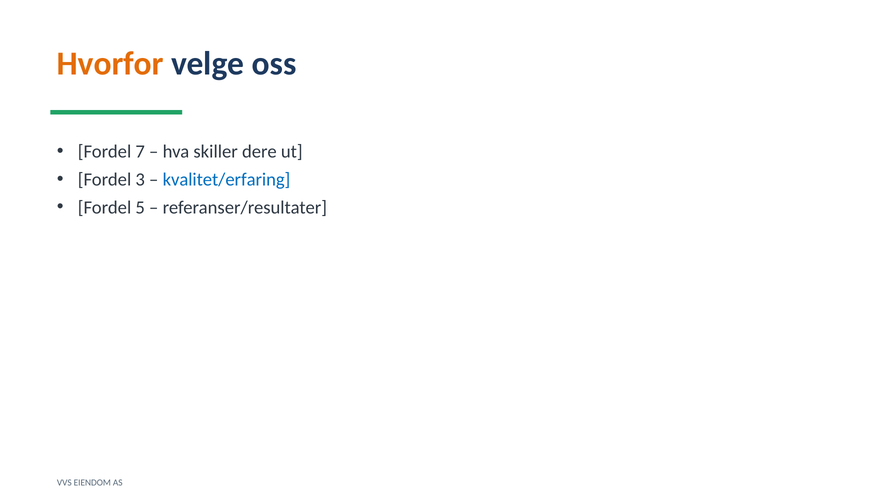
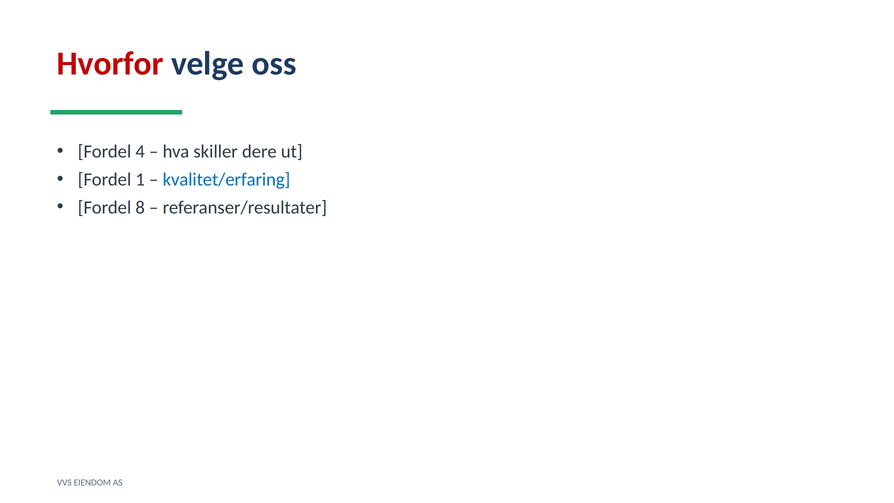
Hvorfor colour: orange -> red
7: 7 -> 4
3: 3 -> 1
5: 5 -> 8
